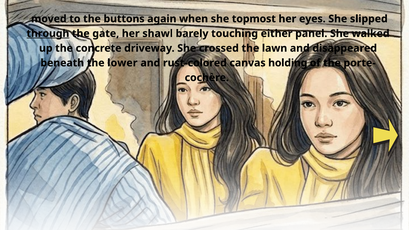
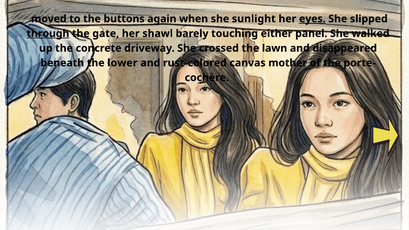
topmost: topmost -> sunlight
eyes underline: none -> present
holding: holding -> mother
